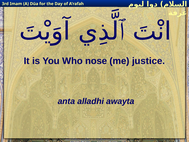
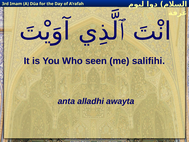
nose: nose -> seen
justice: justice -> salifihi
